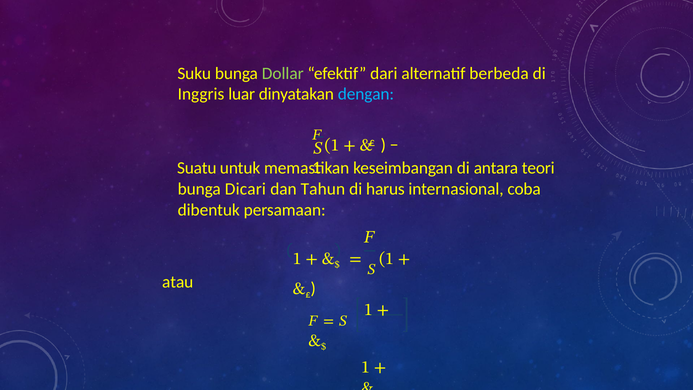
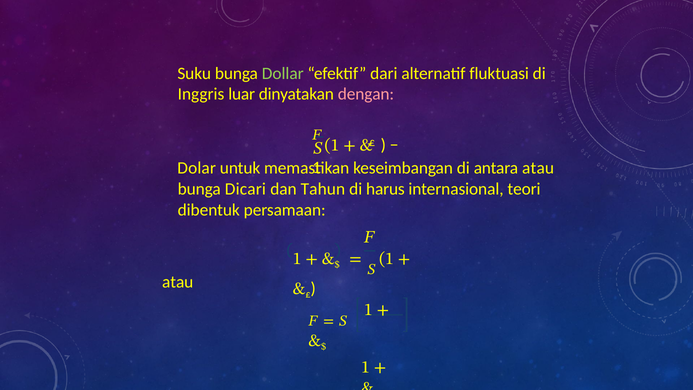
berbeda: berbeda -> fluktuasi
dengan colour: light blue -> pink
Suatu: Suatu -> Dolar
antara teori: teori -> atau
coba: coba -> teori
